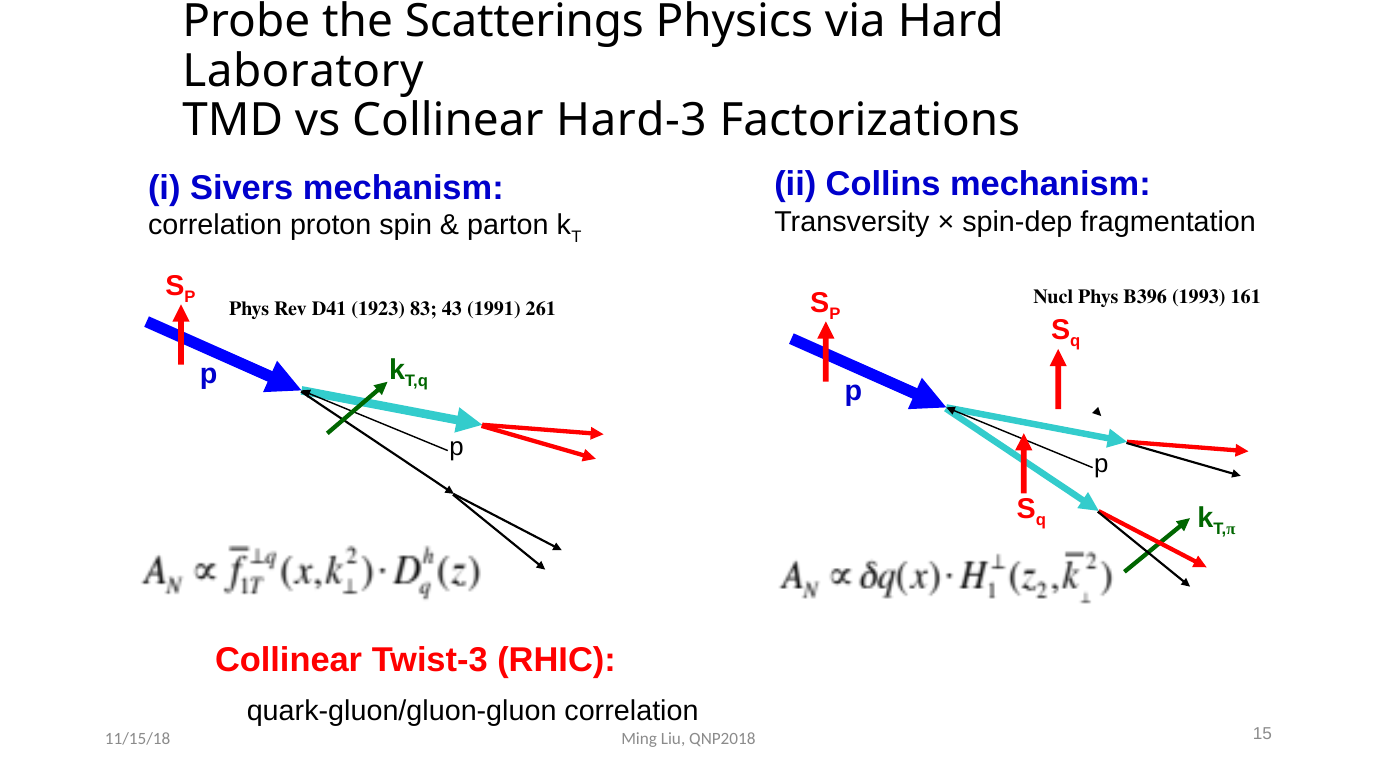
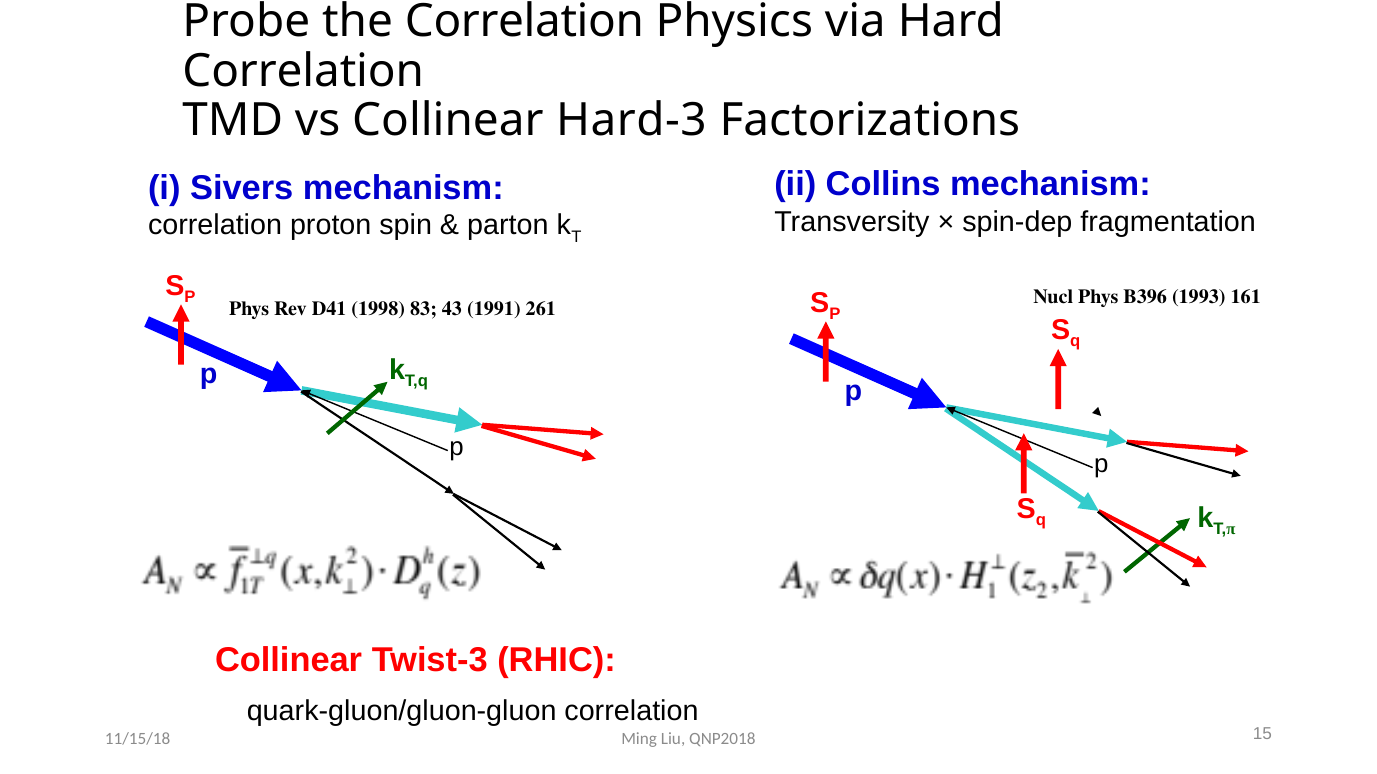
the Scatterings: Scatterings -> Correlation
Laboratory at (303, 71): Laboratory -> Correlation
1923: 1923 -> 1998
